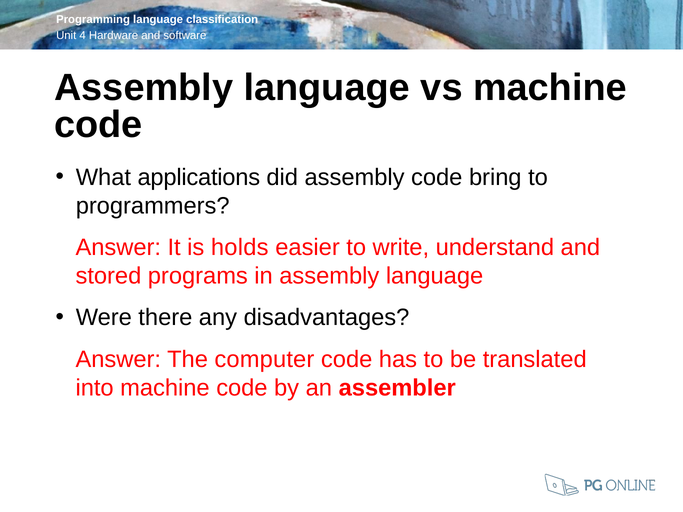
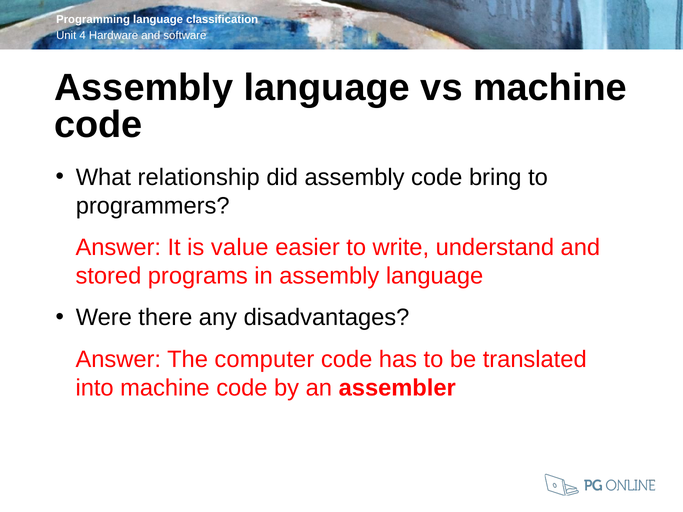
applications: applications -> relationship
holds: holds -> value
